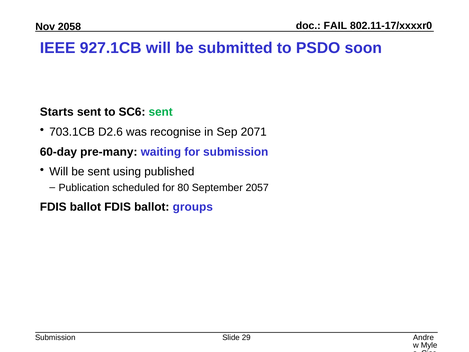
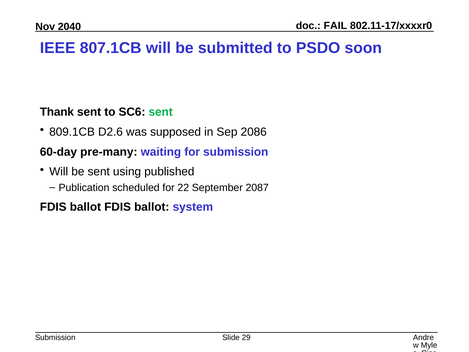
2058: 2058 -> 2040
927.1CB: 927.1CB -> 807.1CB
Starts: Starts -> Thank
703.1CB: 703.1CB -> 809.1CB
recognise: recognise -> supposed
2071: 2071 -> 2086
80: 80 -> 22
2057: 2057 -> 2087
groups: groups -> system
